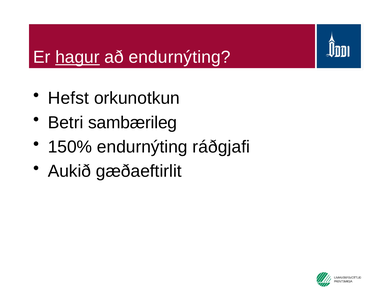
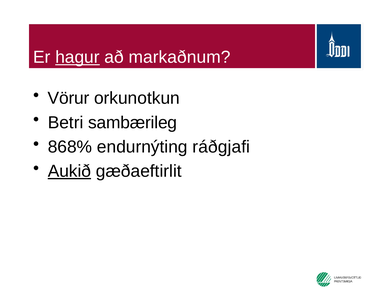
að endurnýting: endurnýting -> markaðnum
Hefst: Hefst -> Vörur
150%: 150% -> 868%
Aukið underline: none -> present
